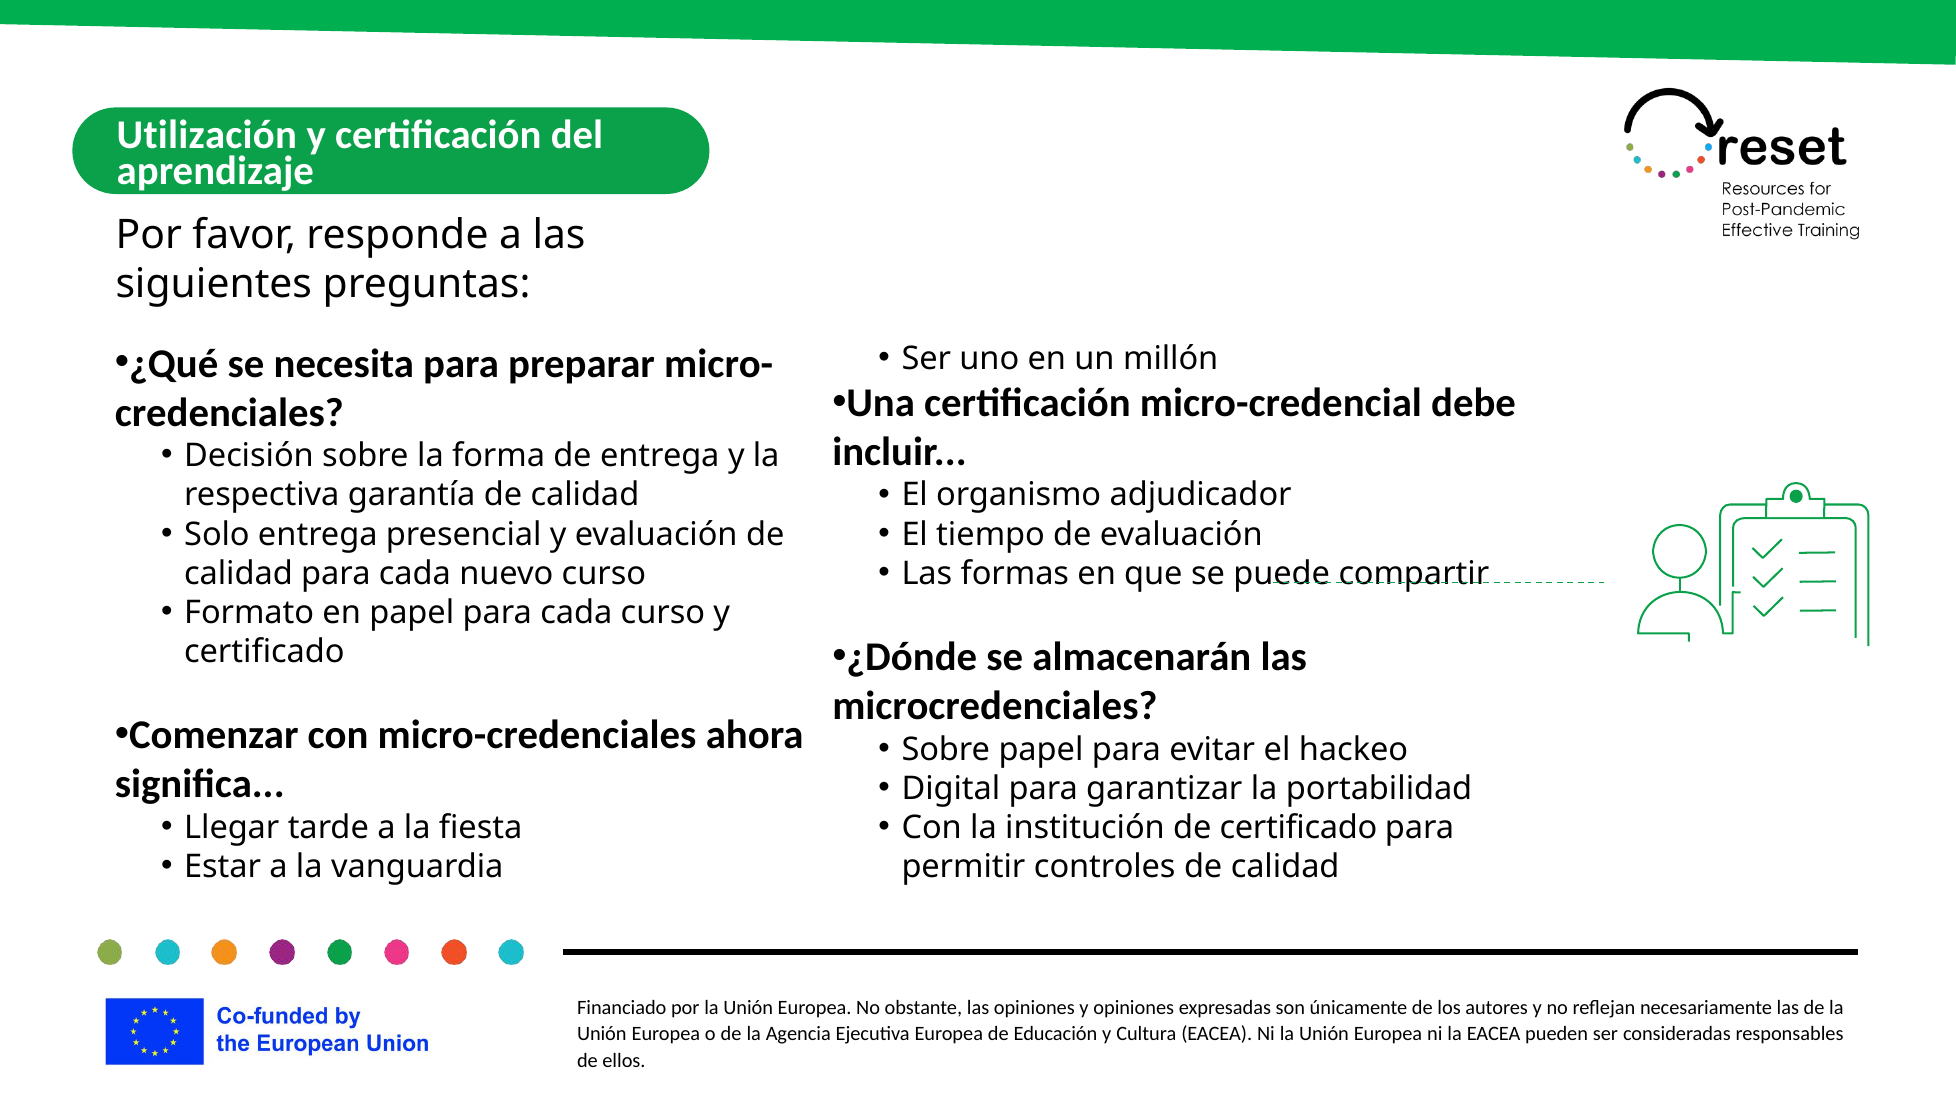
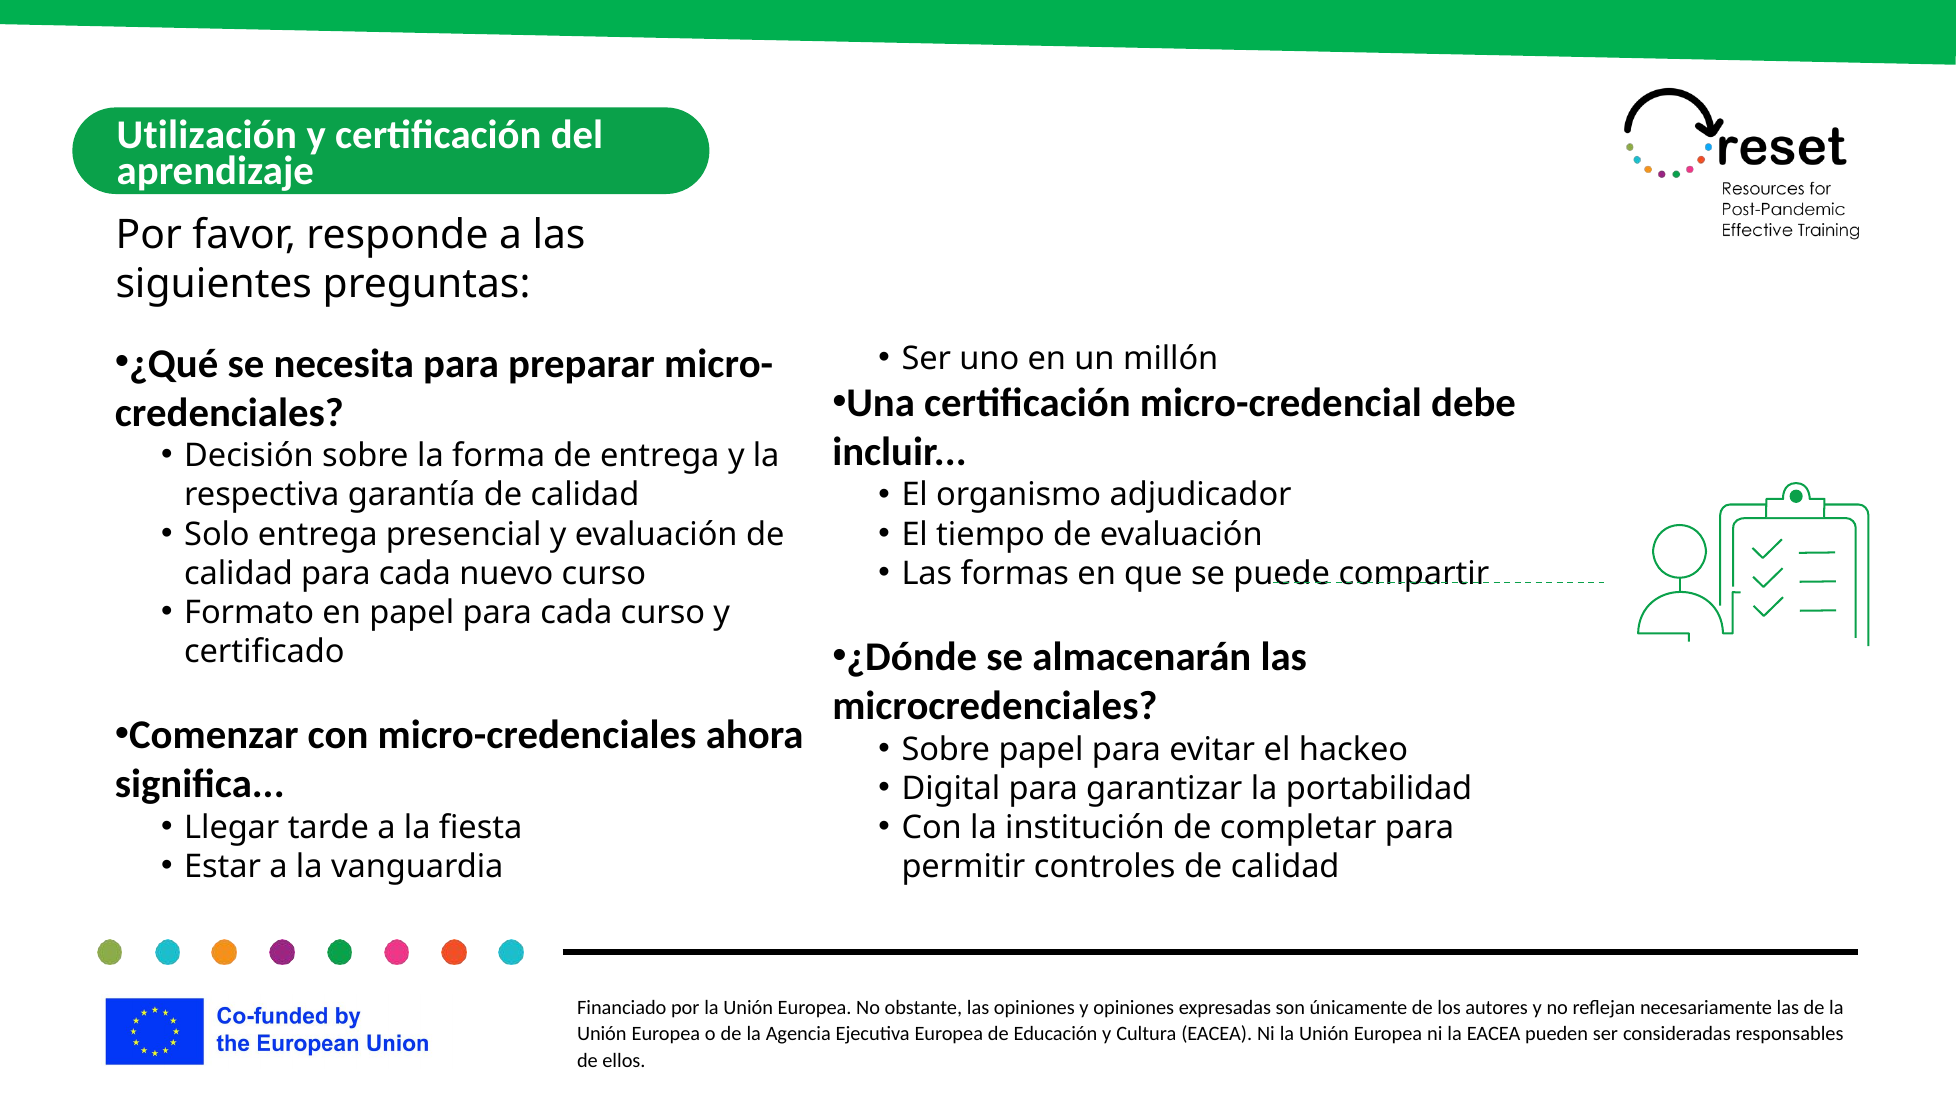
de certificado: certificado -> completar
